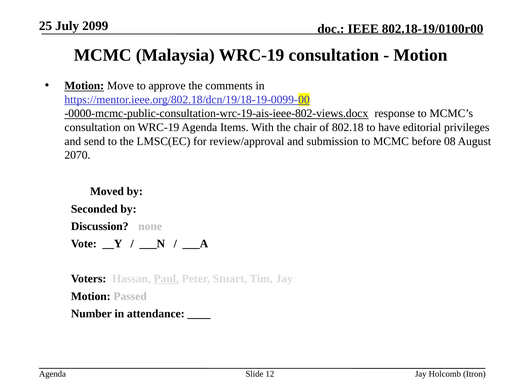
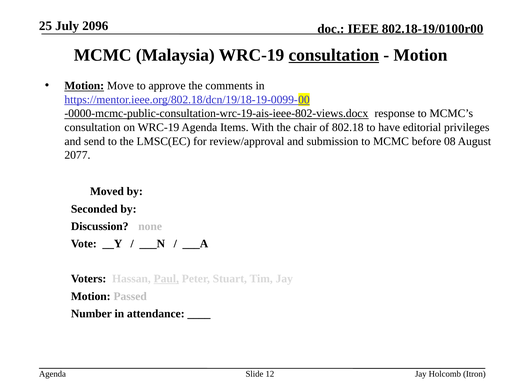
2099: 2099 -> 2096
consultation at (334, 55) underline: none -> present
2070: 2070 -> 2077
